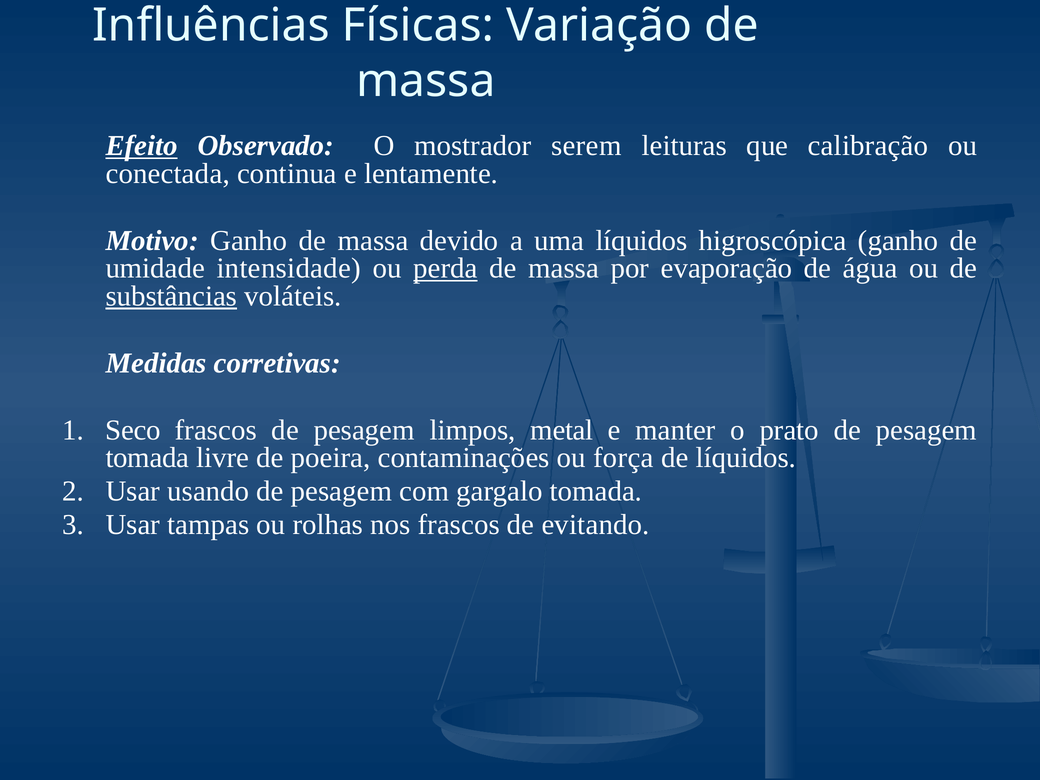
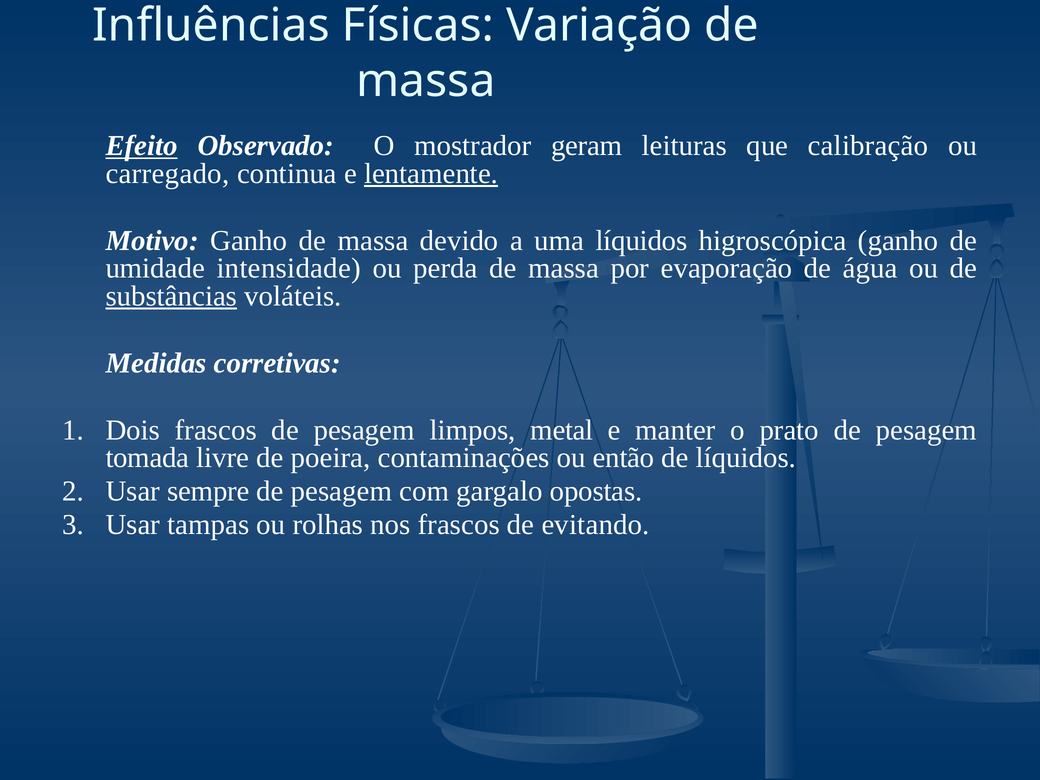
serem: serem -> geram
conectada: conectada -> carregado
lentamente underline: none -> present
perda underline: present -> none
Seco: Seco -> Dois
força: força -> então
usando: usando -> sempre
gargalo tomada: tomada -> opostas
